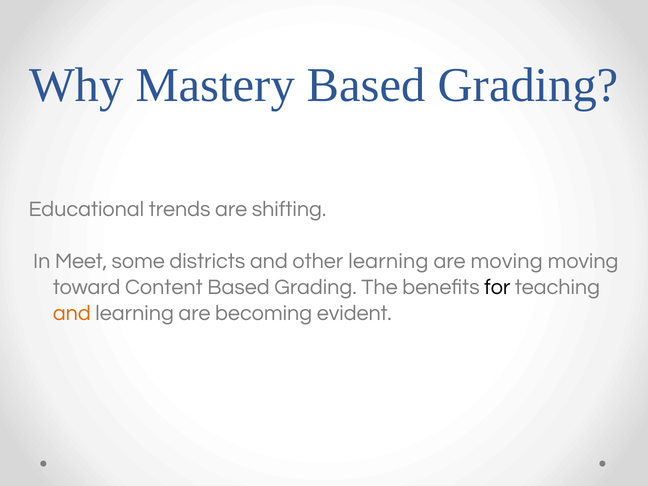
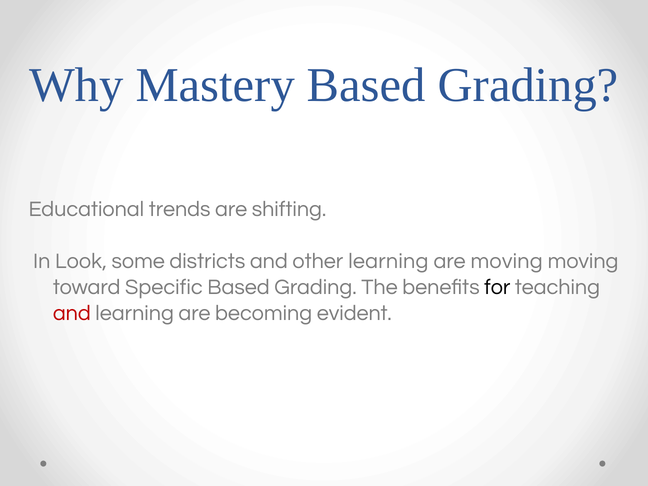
Meet: Meet -> Look
Content: Content -> Specific
and at (72, 313) colour: orange -> red
